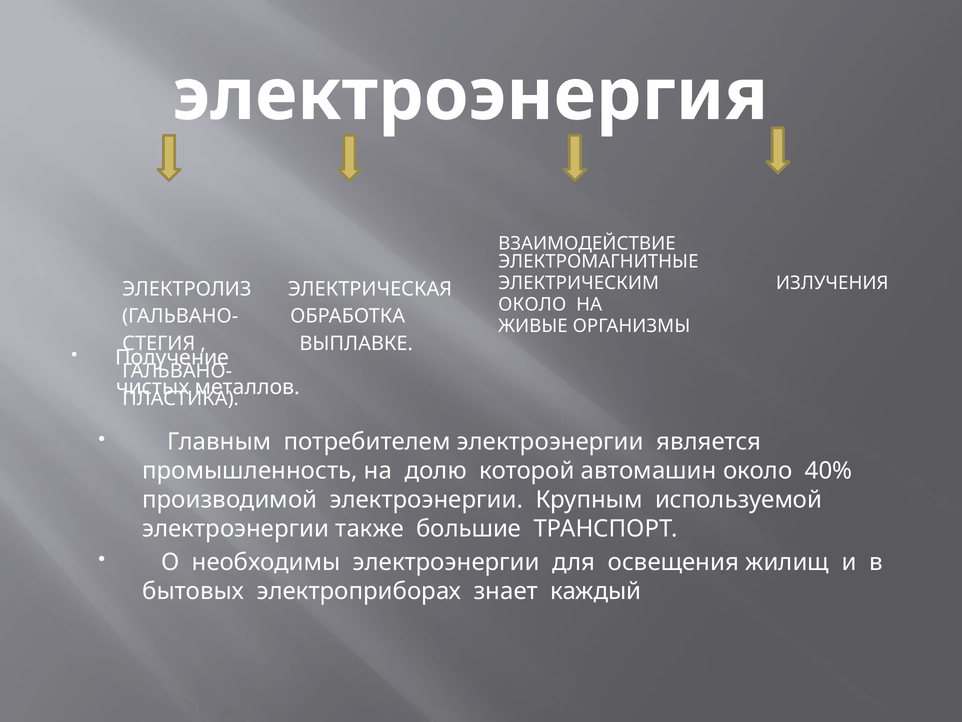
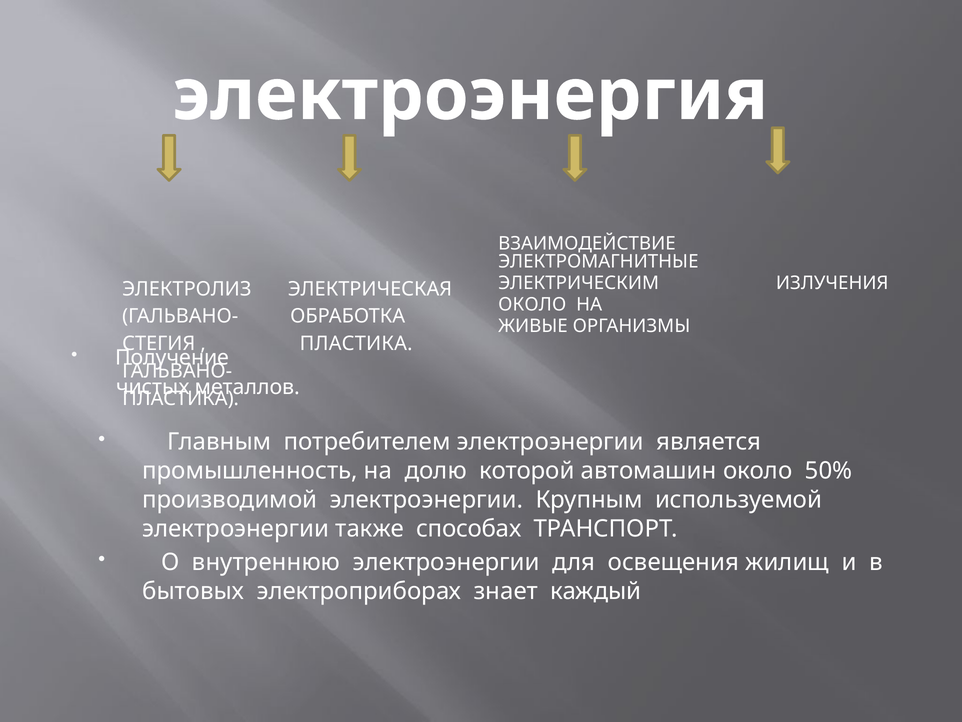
ВЫПЛАВКЕ at (356, 344): ВЫПЛАВКЕ -> ПЛАСТИКА
40%: 40% -> 50%
большие: большие -> способах
необходимы: необходимы -> внутреннюю
